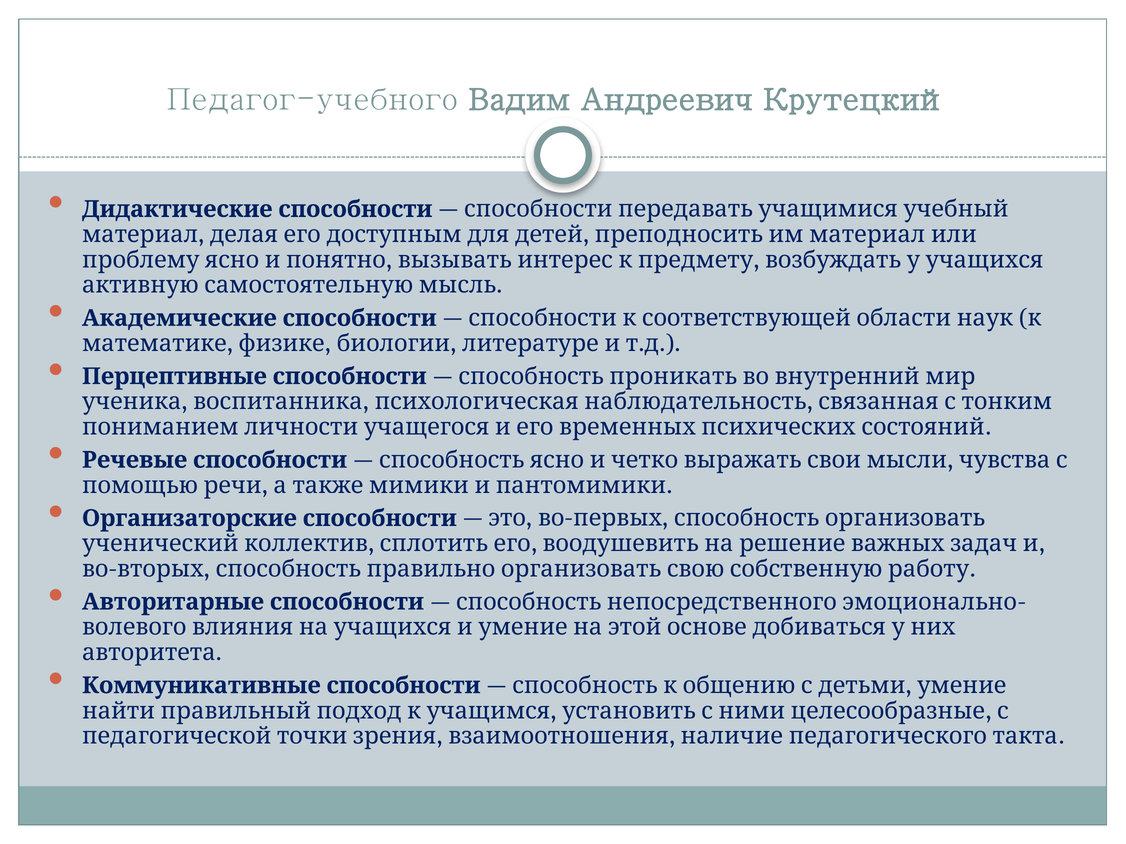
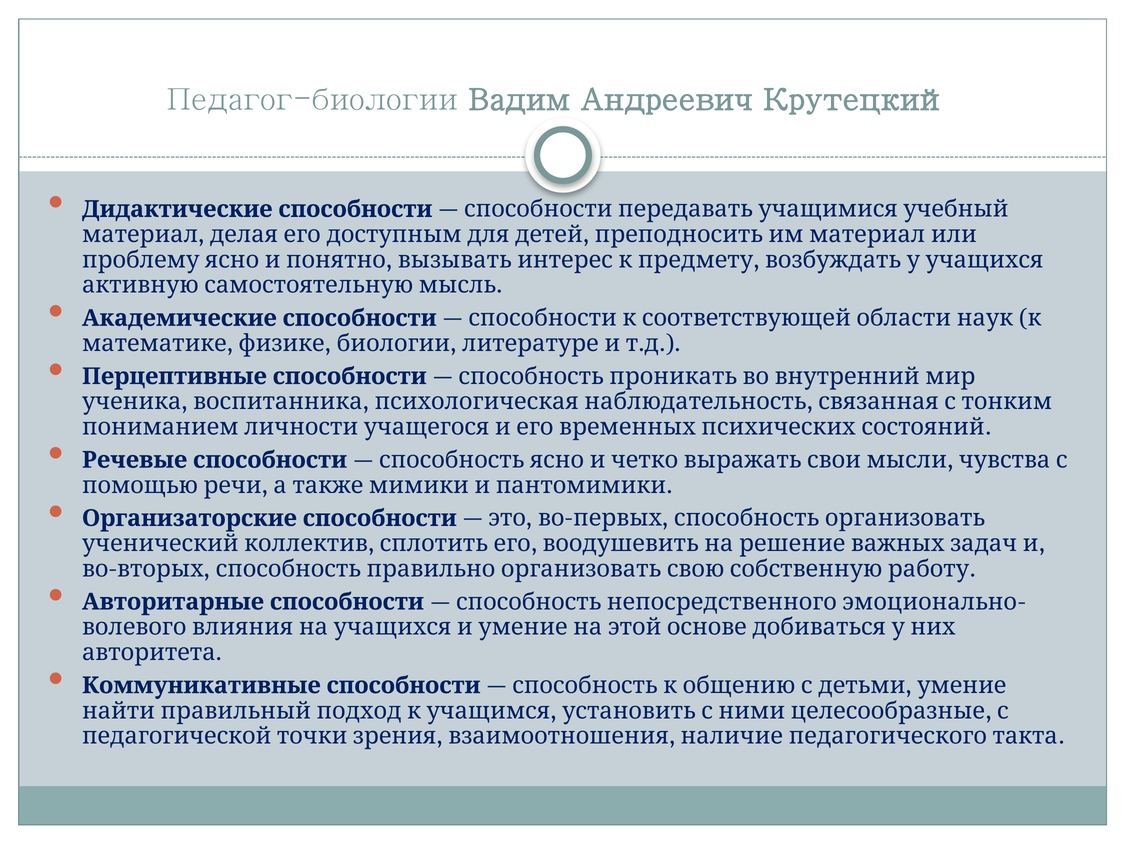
Педагог-учебного: Педагог-учебного -> Педагог-биологии
